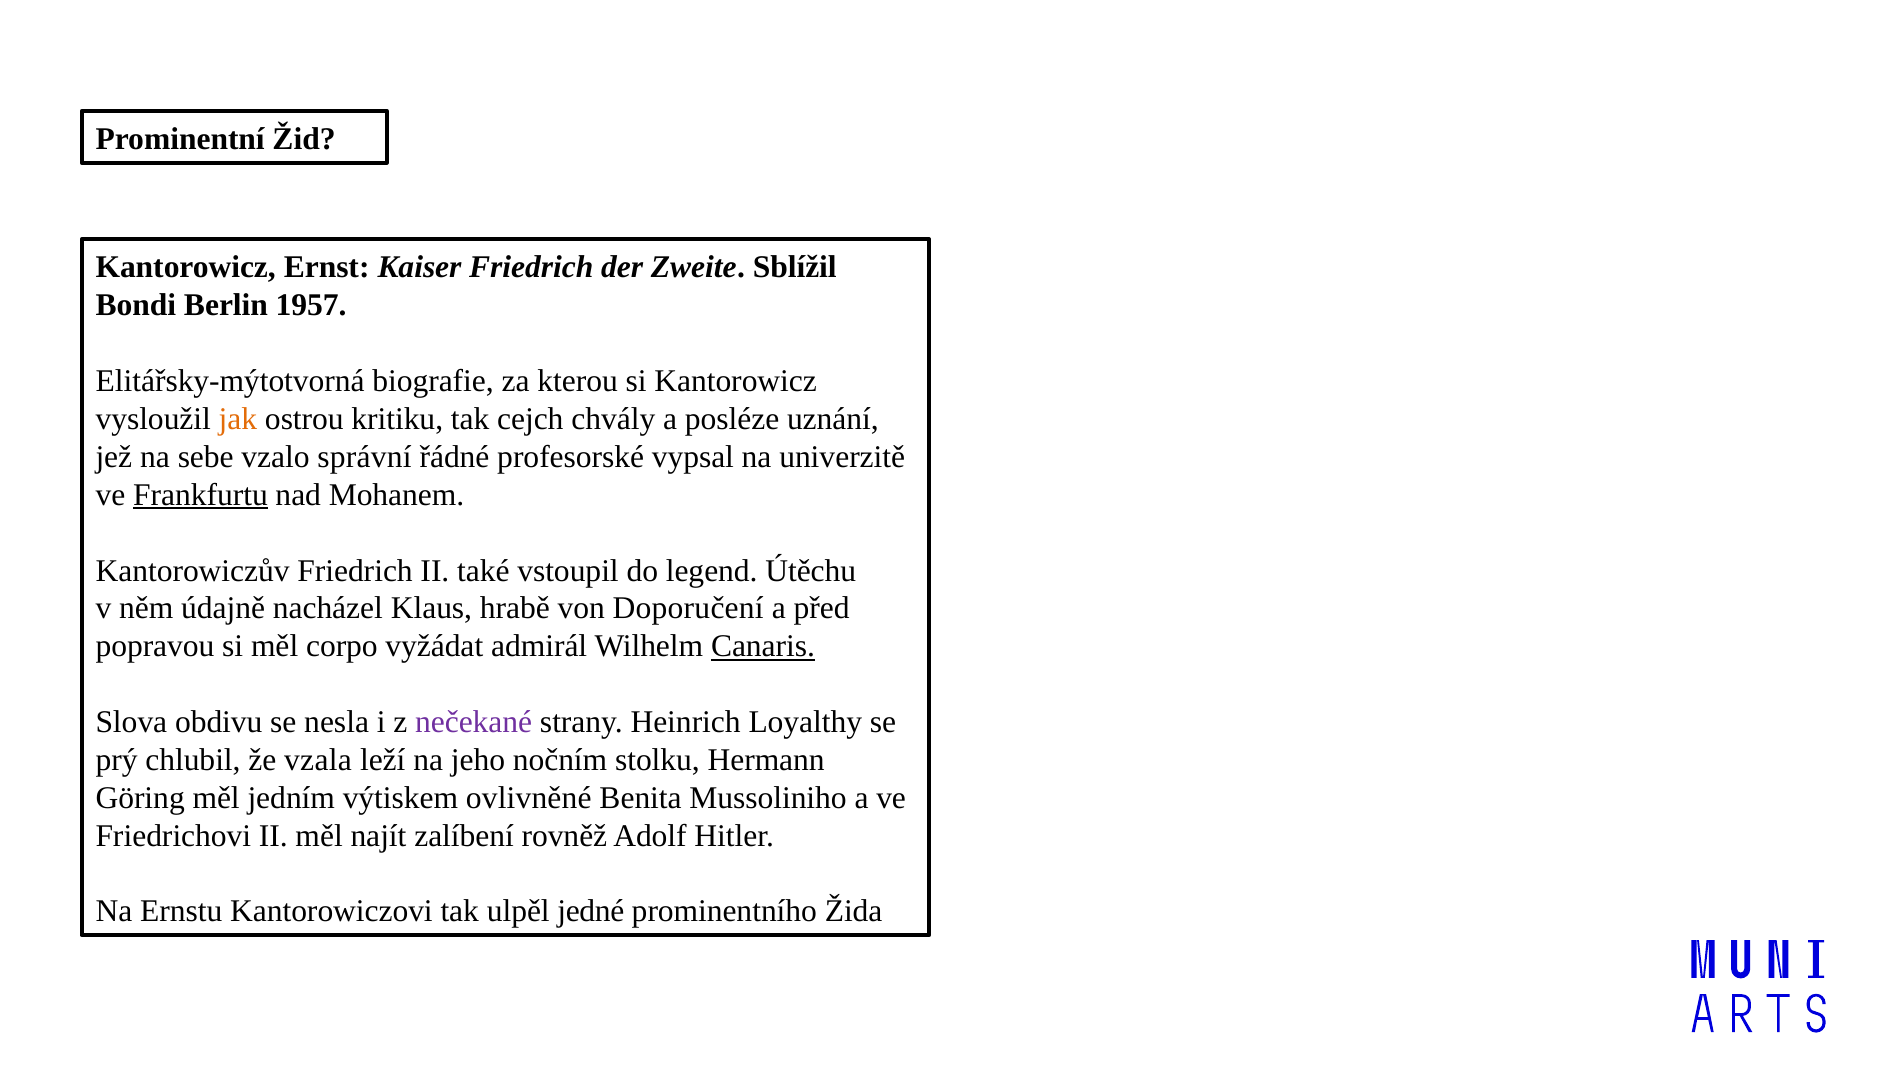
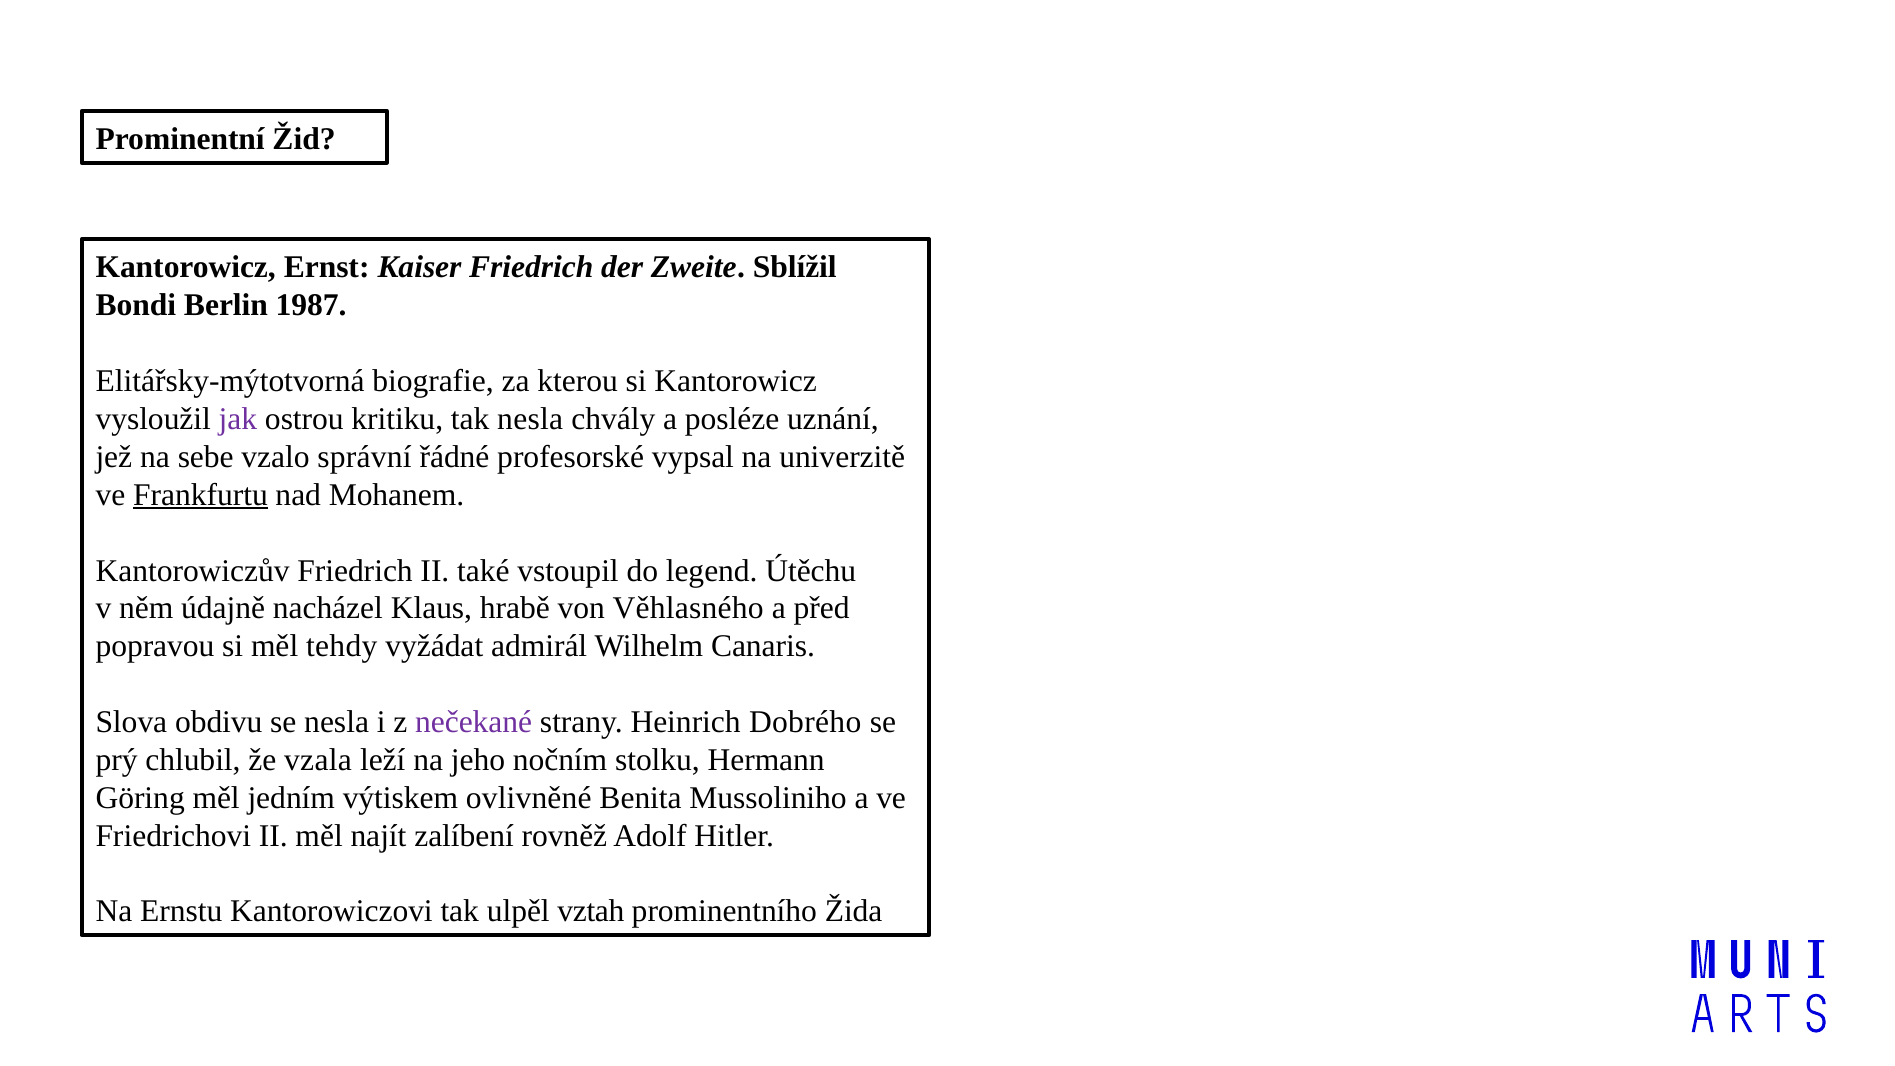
1957: 1957 -> 1987
jak colour: orange -> purple
tak cejch: cejch -> nesla
Doporučení: Doporučení -> Věhlasného
corpo: corpo -> tehdy
Canaris underline: present -> none
Loyalthy: Loyalthy -> Dobrého
jedné: jedné -> vztah
